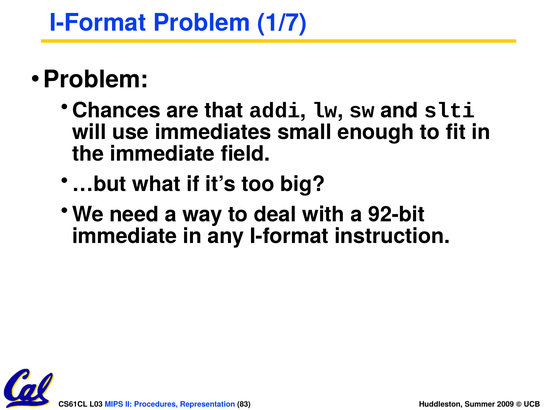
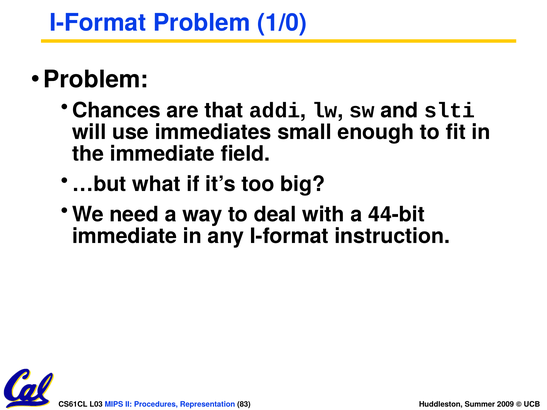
1/7: 1/7 -> 1/0
92-bit: 92-bit -> 44-bit
